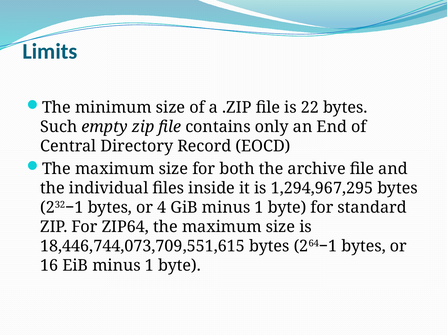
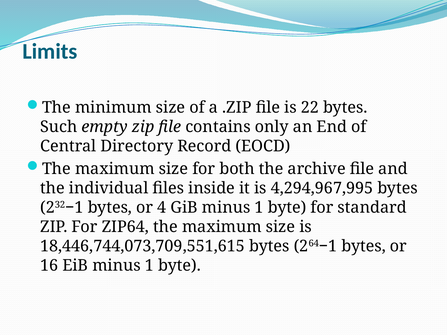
1,294,967,295: 1,294,967,295 -> 4,294,967,995
